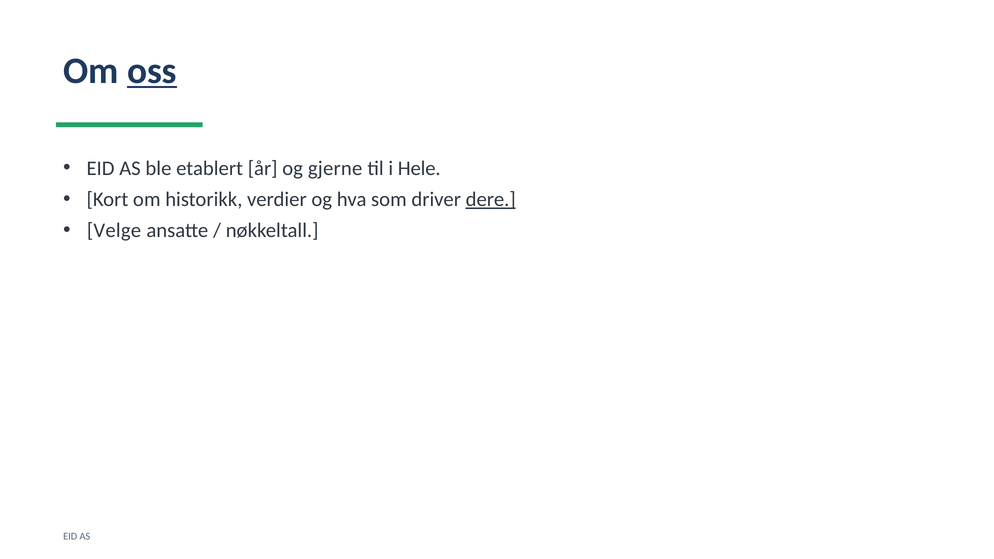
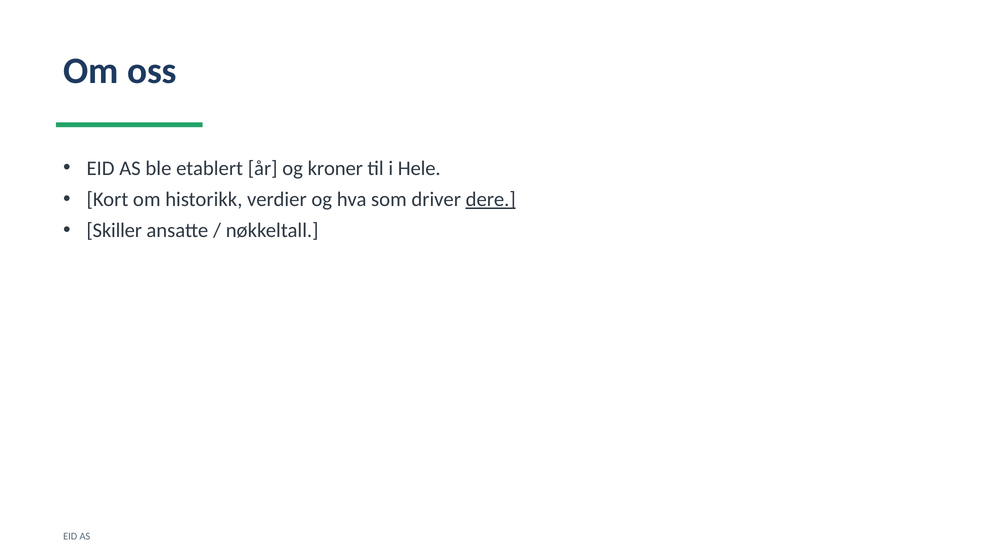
oss underline: present -> none
gjerne: gjerne -> kroner
Velge: Velge -> Skiller
